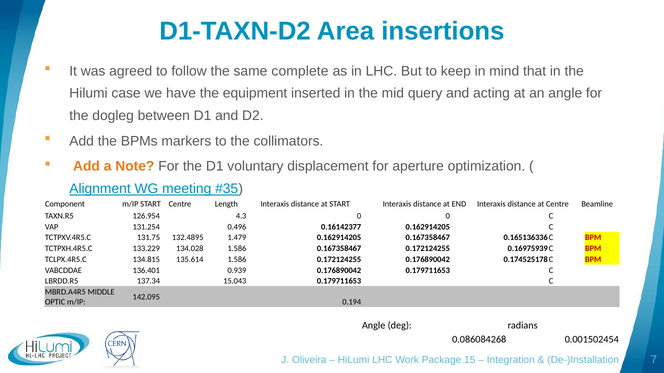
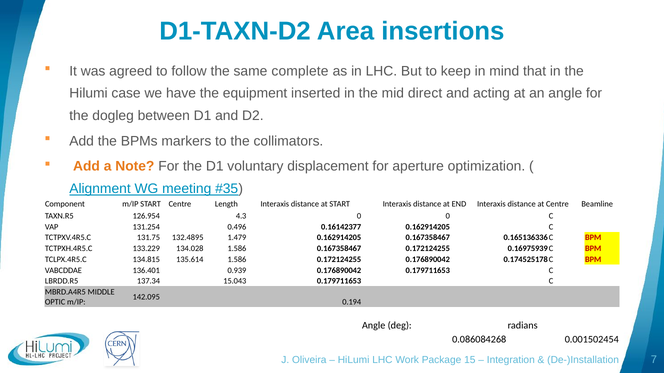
query: query -> direct
